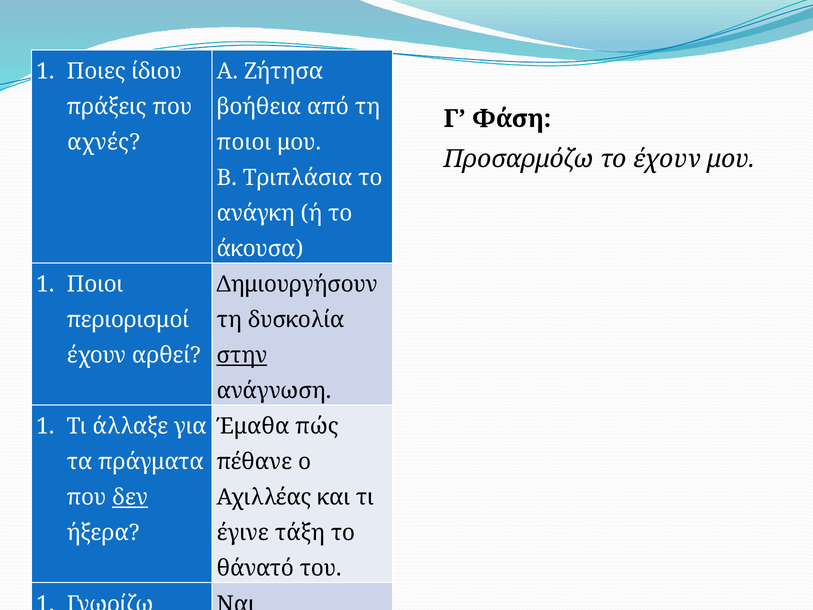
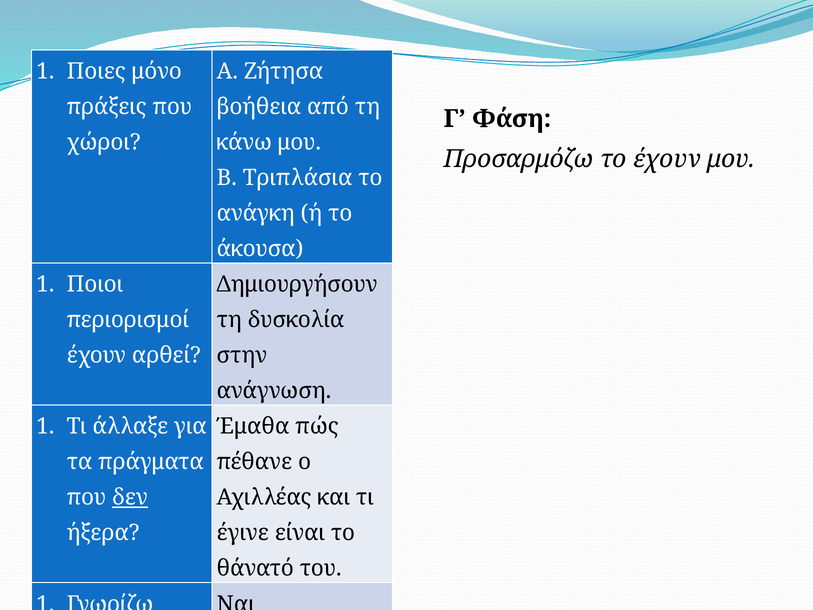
ίδιου: ίδιου -> μόνο
αχνές: αχνές -> χώροι
ποιοι at (244, 142): ποιοι -> κάνω
στην underline: present -> none
τάξη: τάξη -> είναι
